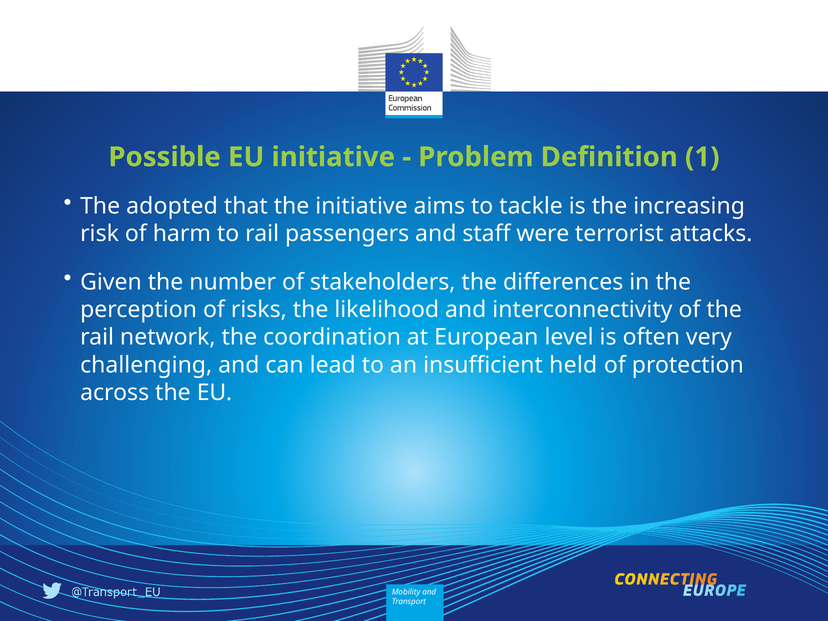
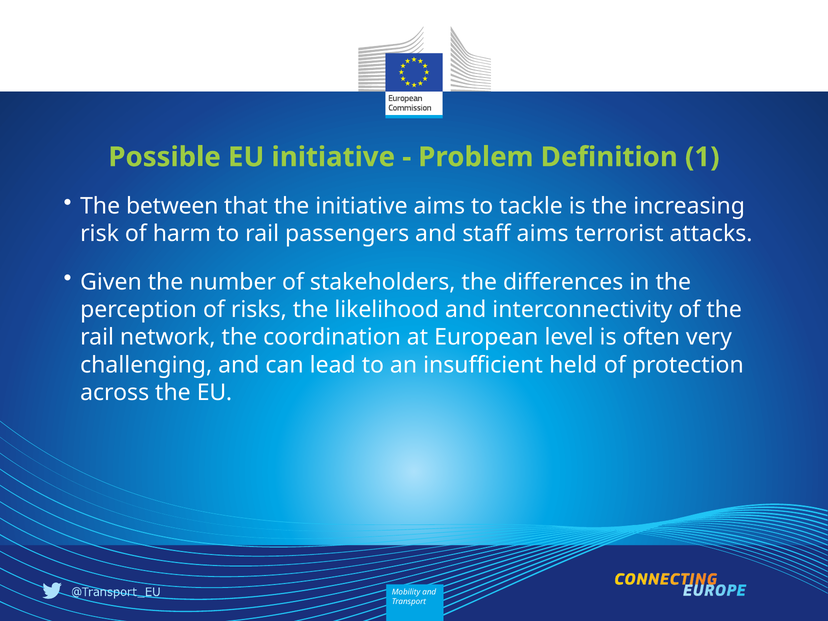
adopted: adopted -> between
staff were: were -> aims
